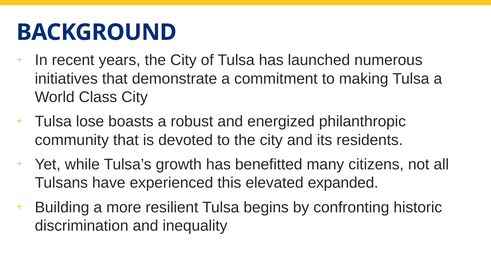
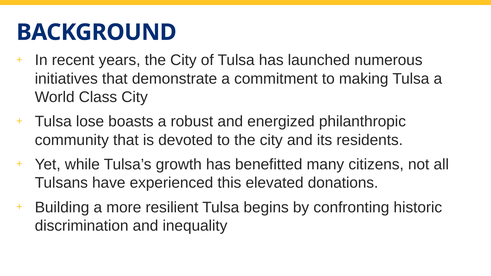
expanded: expanded -> donations
